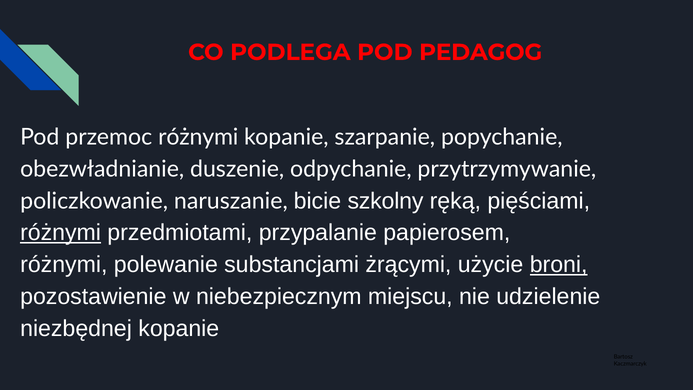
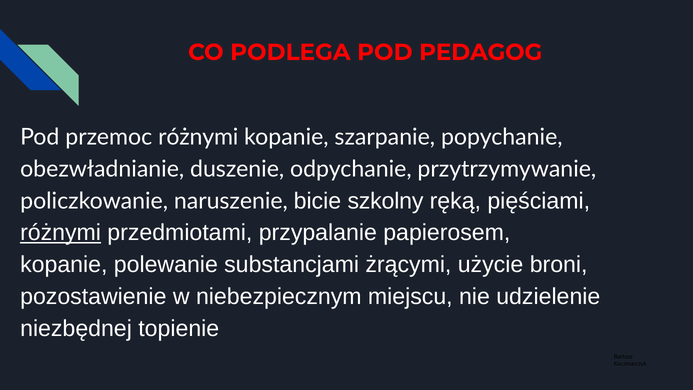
naruszanie: naruszanie -> naruszenie
różnymi at (64, 265): różnymi -> kopanie
broni underline: present -> none
niezbędnej kopanie: kopanie -> topienie
